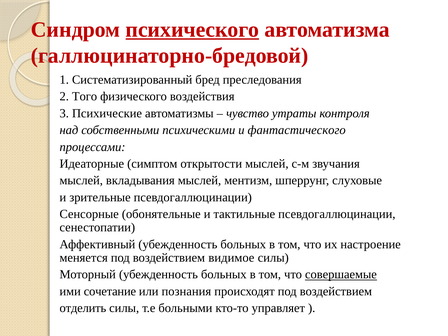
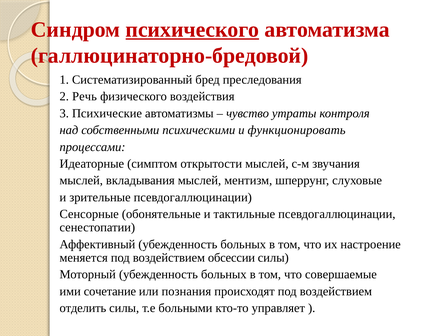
Того: Того -> Речь
фантастического: фантастического -> функционировать
видимое: видимое -> обсессии
совершаемые underline: present -> none
